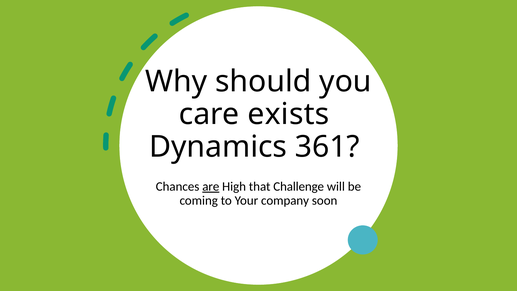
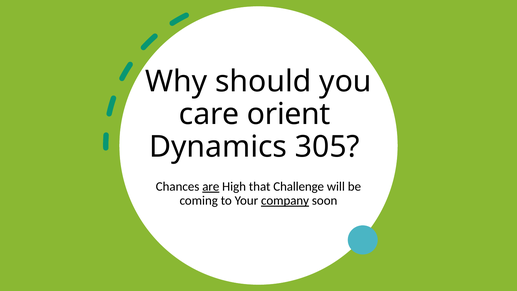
exists: exists -> orient
361: 361 -> 305
company underline: none -> present
